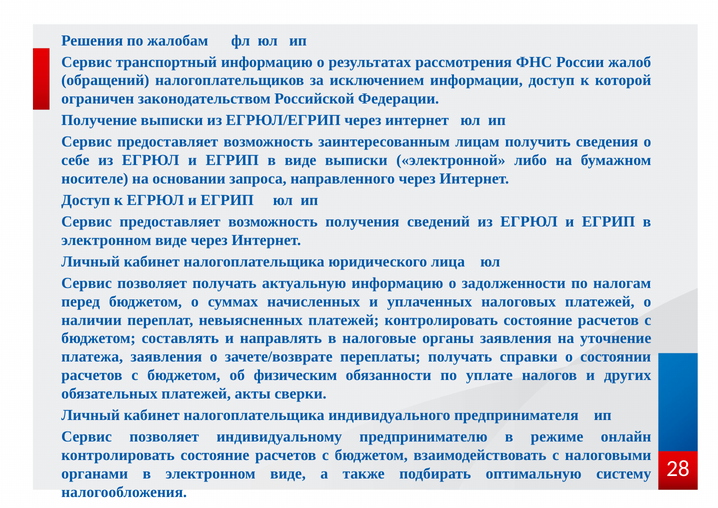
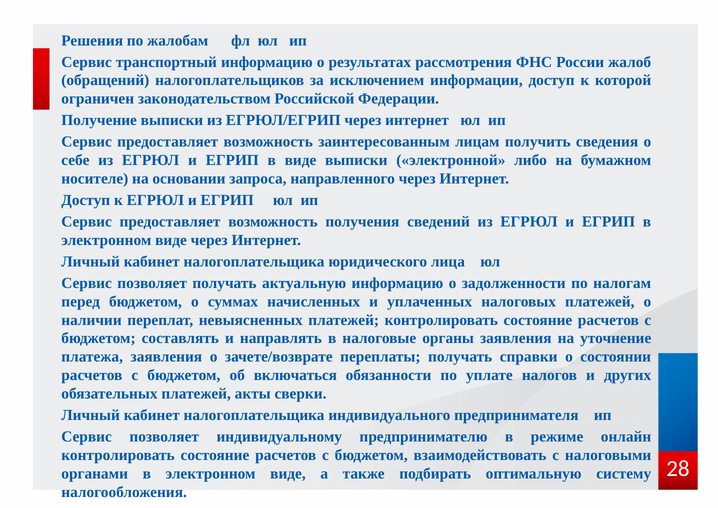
физическим: физическим -> включаться
